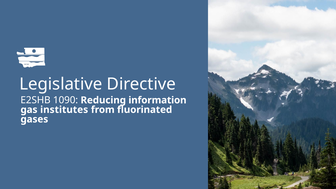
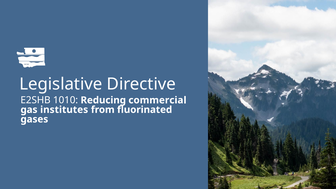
1090: 1090 -> 1010
information: information -> commercial
